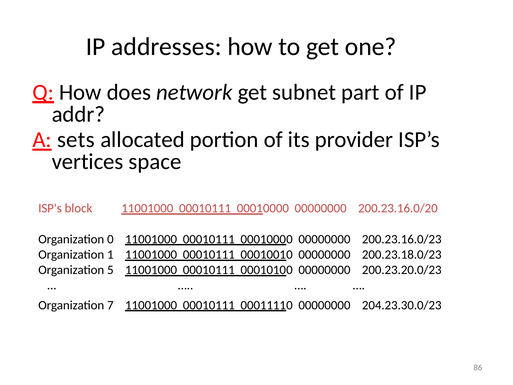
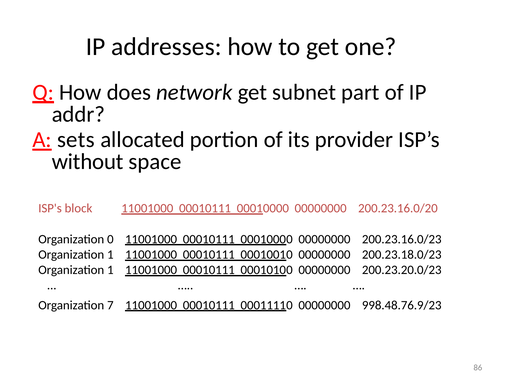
vertices: vertices -> without
5 at (110, 270): 5 -> 1
204.23.30.0/23: 204.23.30.0/23 -> 998.48.76.9/23
